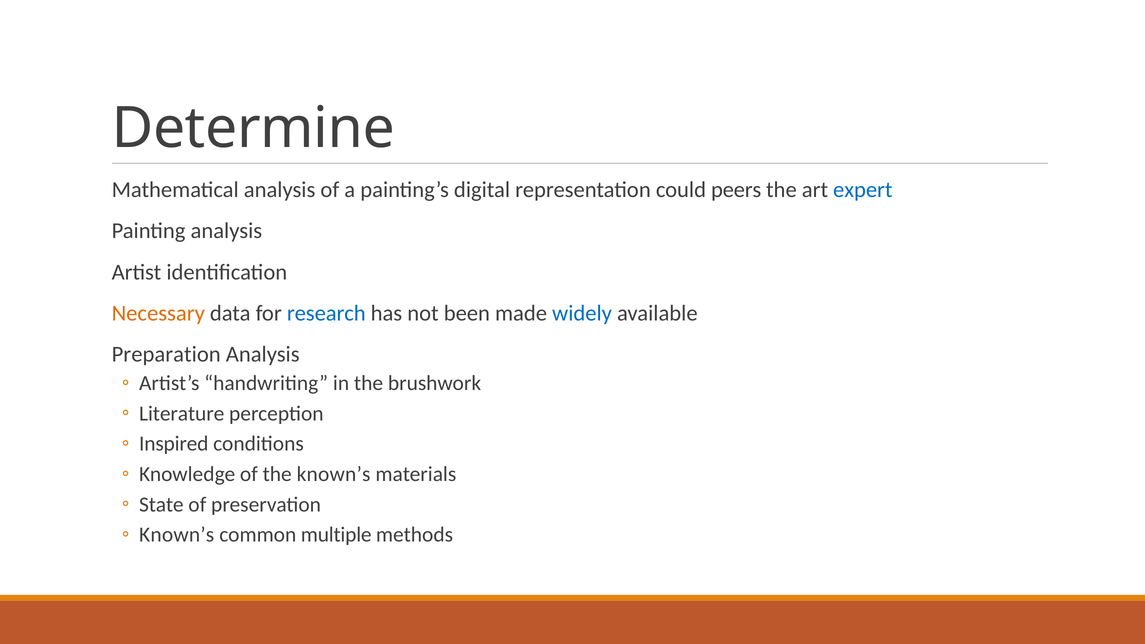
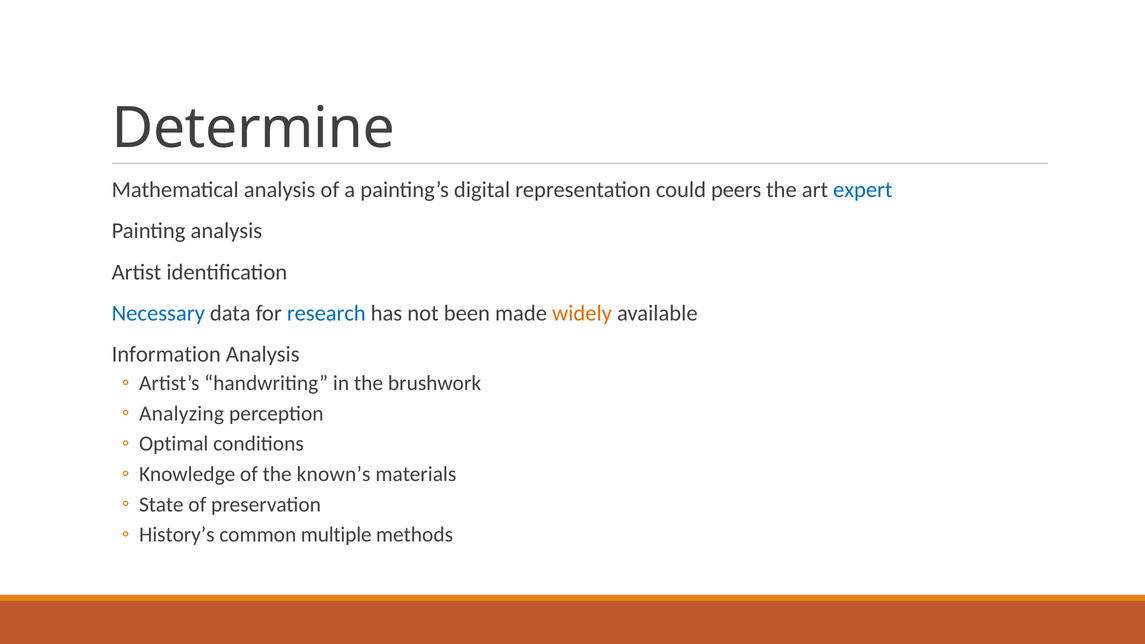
Necessary colour: orange -> blue
widely colour: blue -> orange
Preparation: Preparation -> Information
Literature: Literature -> Analyzing
Inspired: Inspired -> Optimal
Known’s at (177, 535): Known’s -> History’s
